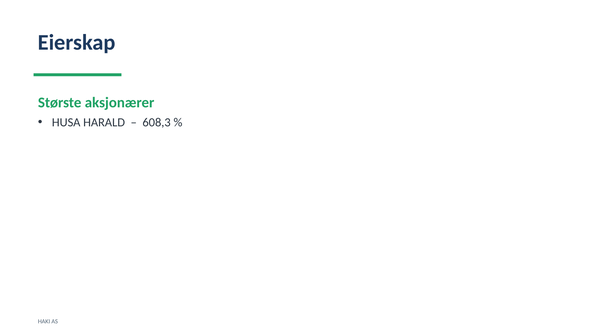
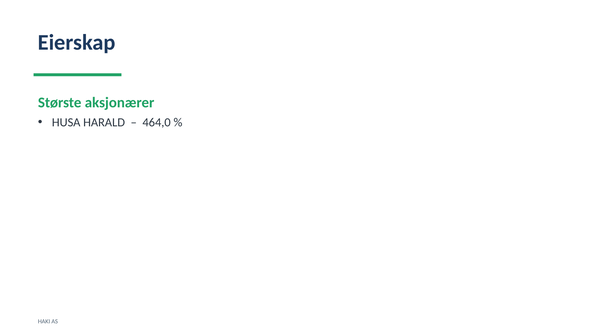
608,3: 608,3 -> 464,0
